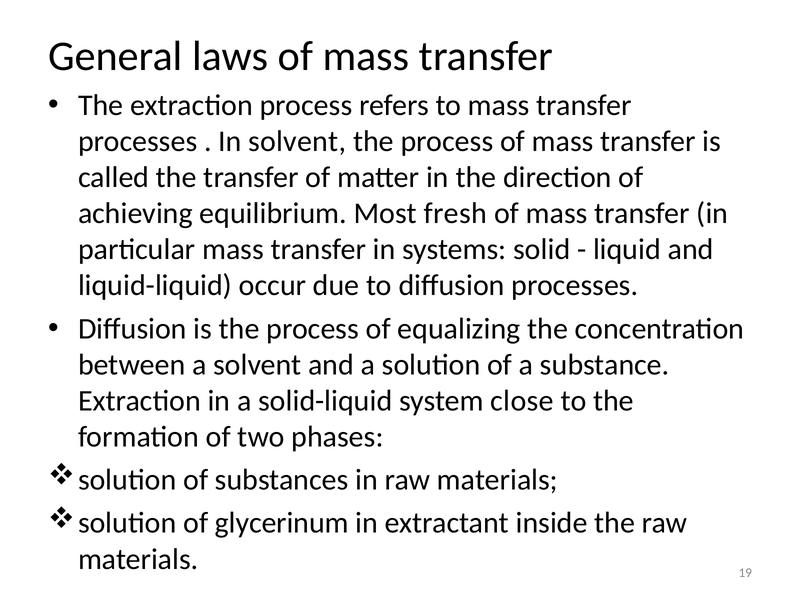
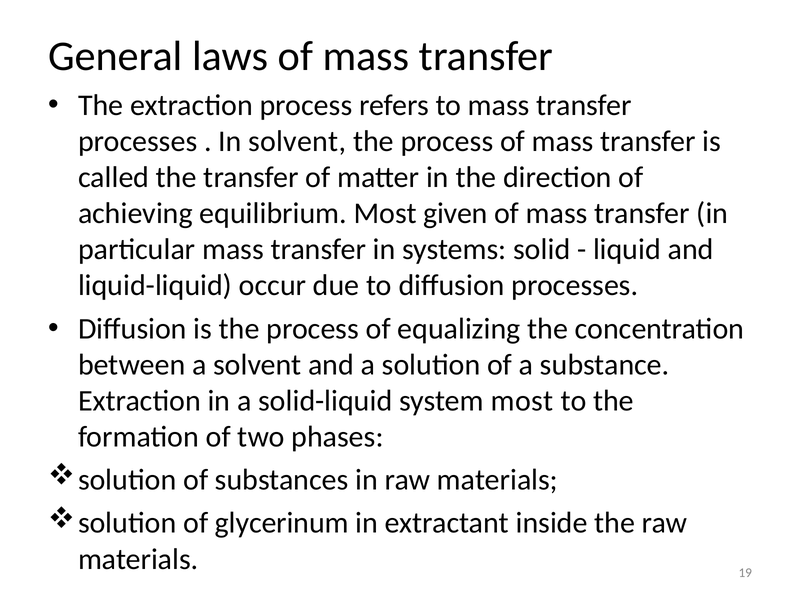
fresh: fresh -> given
system close: close -> most
